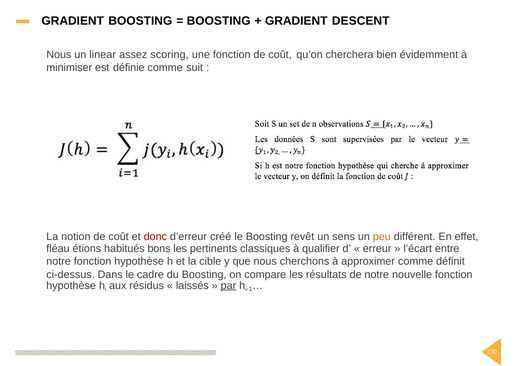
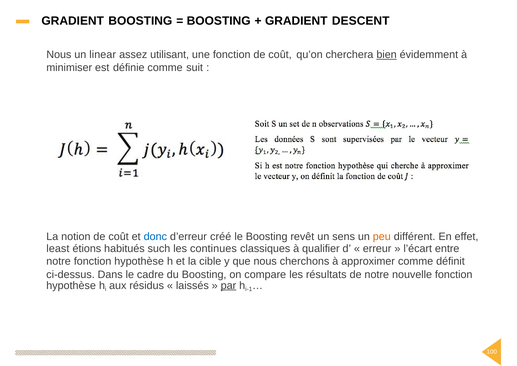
scoring: scoring -> utilisant
bien underline: none -> present
donc colour: red -> blue
fléau: fléau -> least
bons: bons -> such
pertinents: pertinents -> continues
